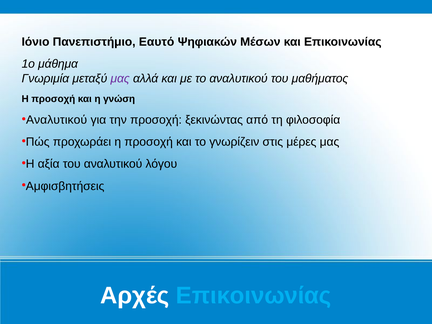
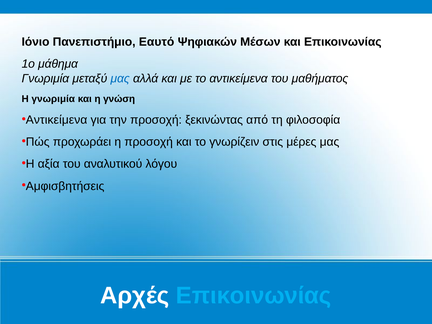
μας at (120, 78) colour: purple -> blue
το αναλυτικού: αναλυτικού -> αντικείμενα
προσοχή at (53, 99): προσοχή -> γνωριμία
Αναλυτικού at (57, 120): Αναλυτικού -> Αντικείμενα
